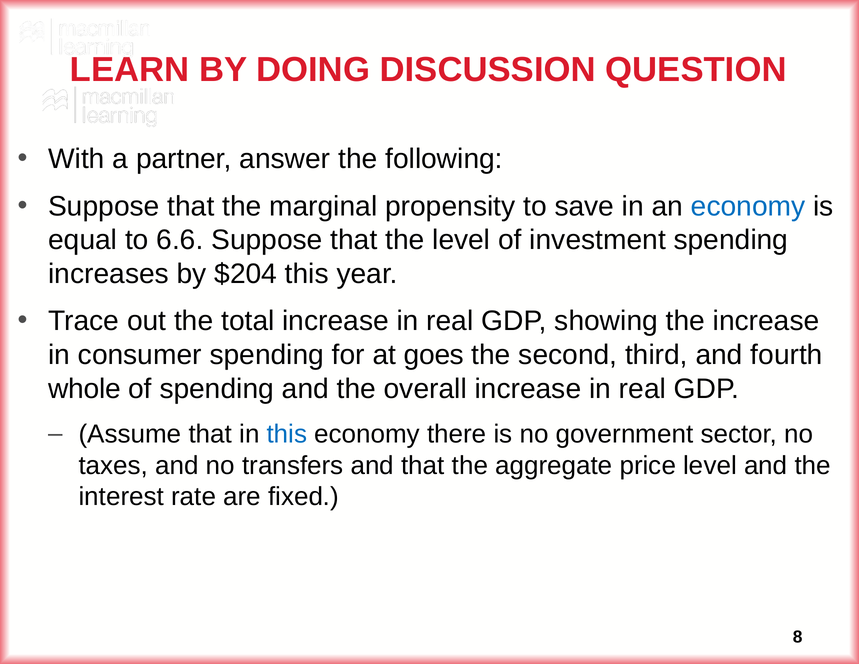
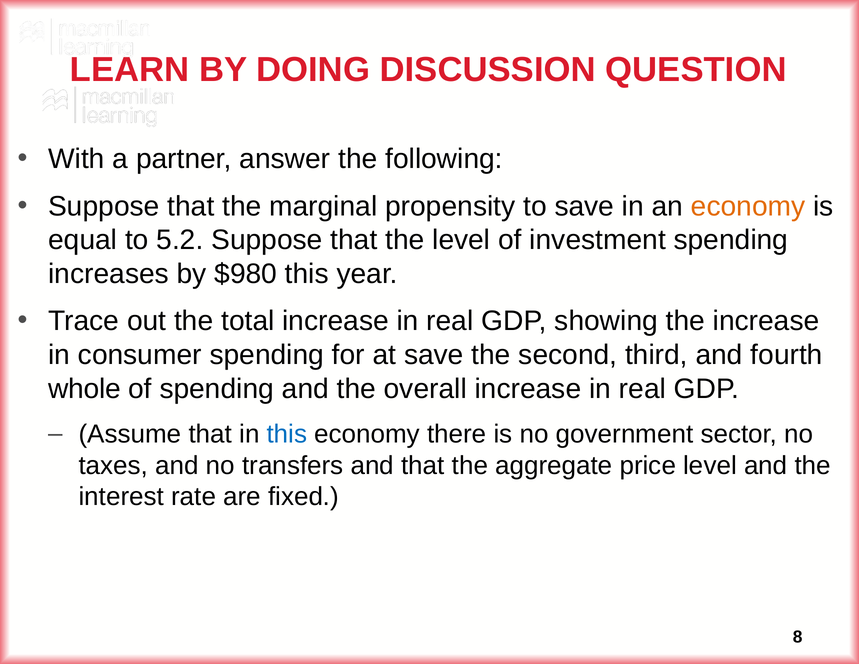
economy at (748, 206) colour: blue -> orange
6.6: 6.6 -> 5.2
$204: $204 -> $980
at goes: goes -> save
